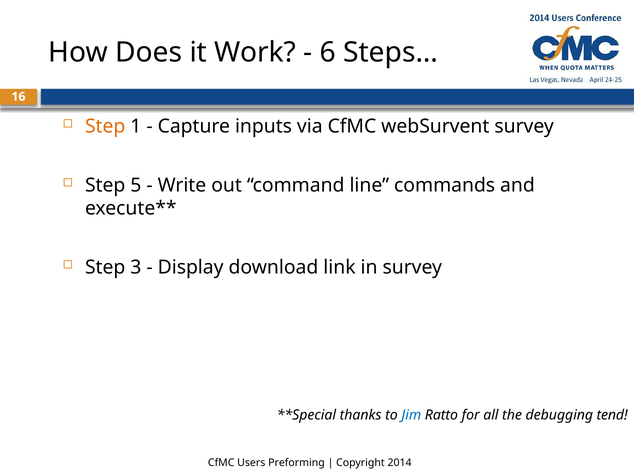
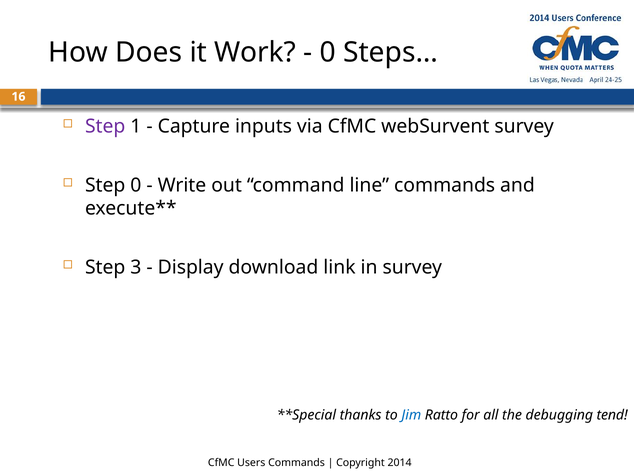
6 at (328, 52): 6 -> 0
Step at (105, 126) colour: orange -> purple
Step 5: 5 -> 0
Users Preforming: Preforming -> Commands
